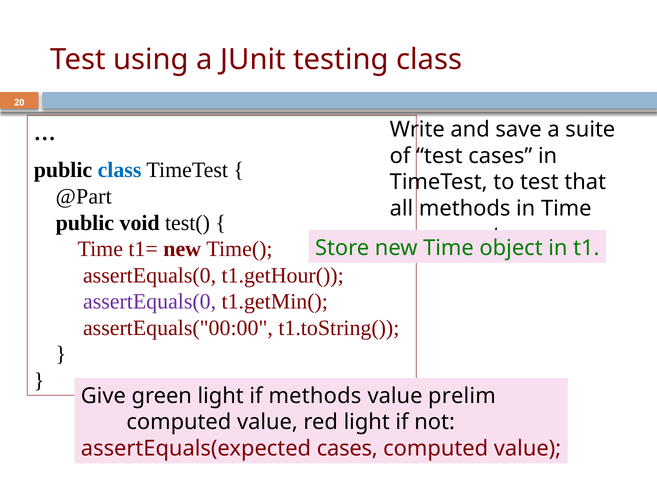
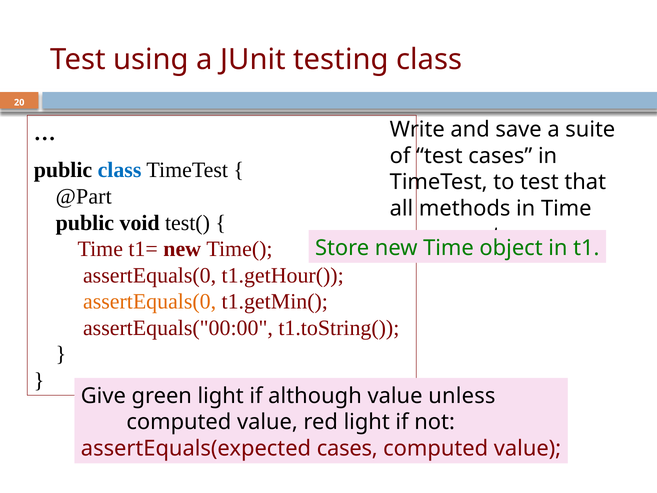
assertEquals(0 at (150, 302) colour: purple -> orange
if methods: methods -> although
prelim: prelim -> unless
